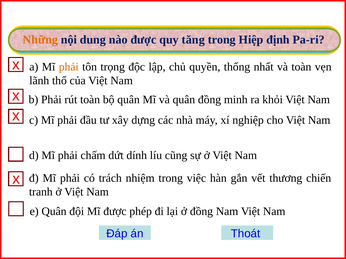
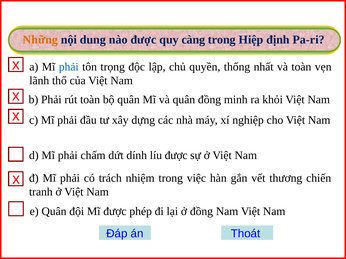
tăng: tăng -> càng
phải at (69, 67) colour: orange -> blue
líu cũng: cũng -> được
